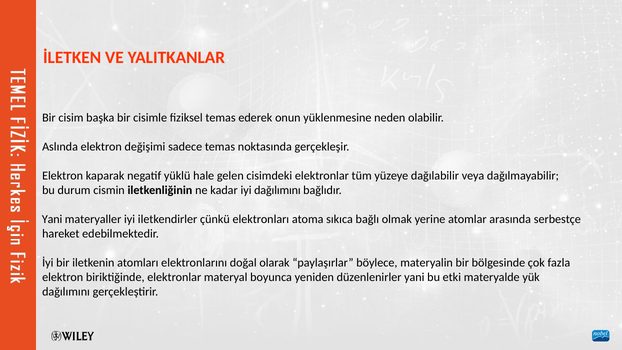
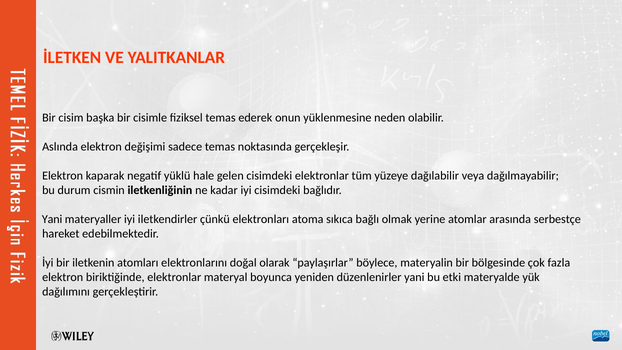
iyi dağılımını: dağılımını -> cisimdeki
